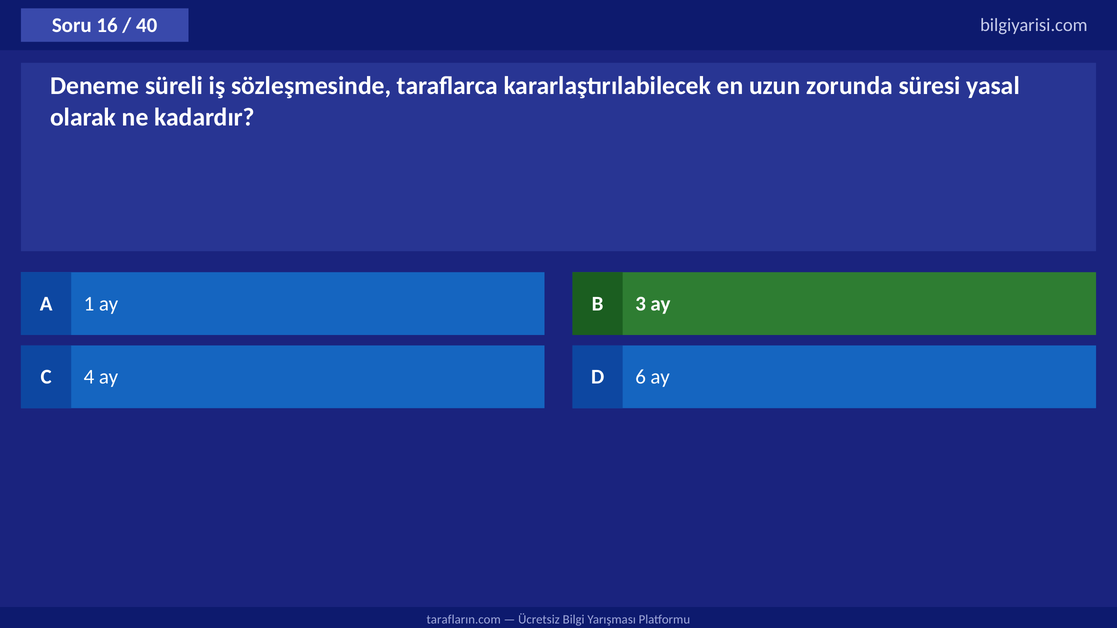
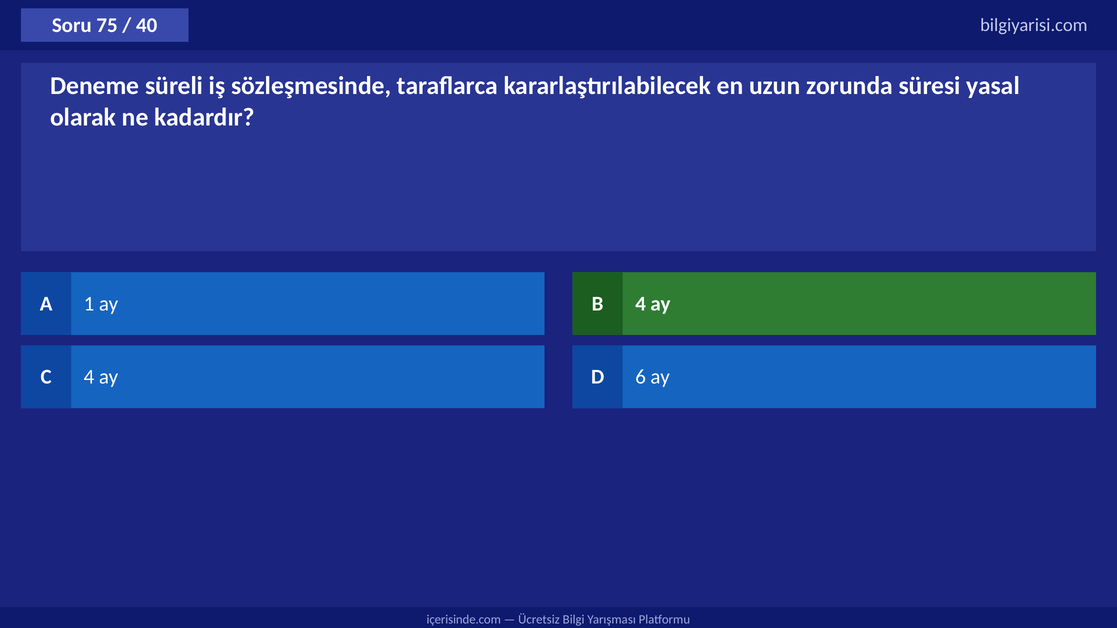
16: 16 -> 75
B 3: 3 -> 4
tarafların.com: tarafların.com -> içerisinde.com
